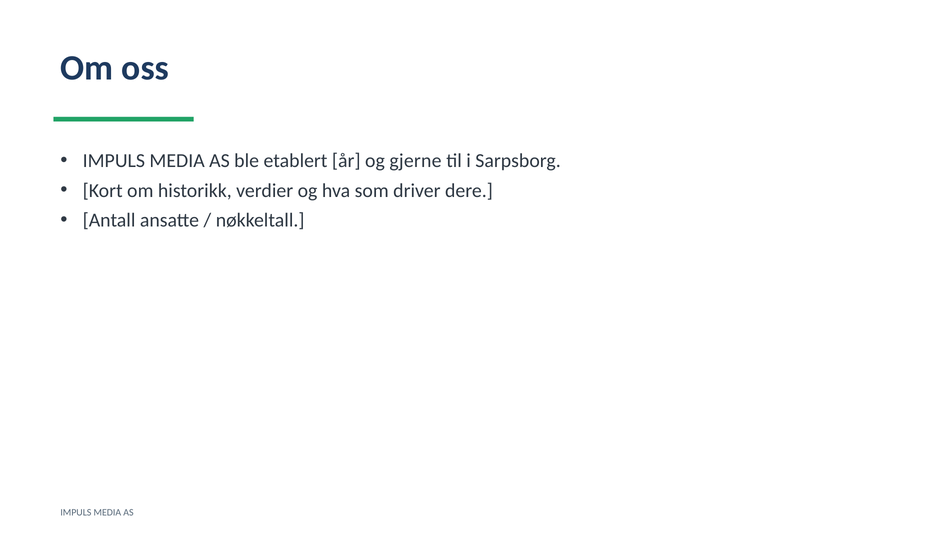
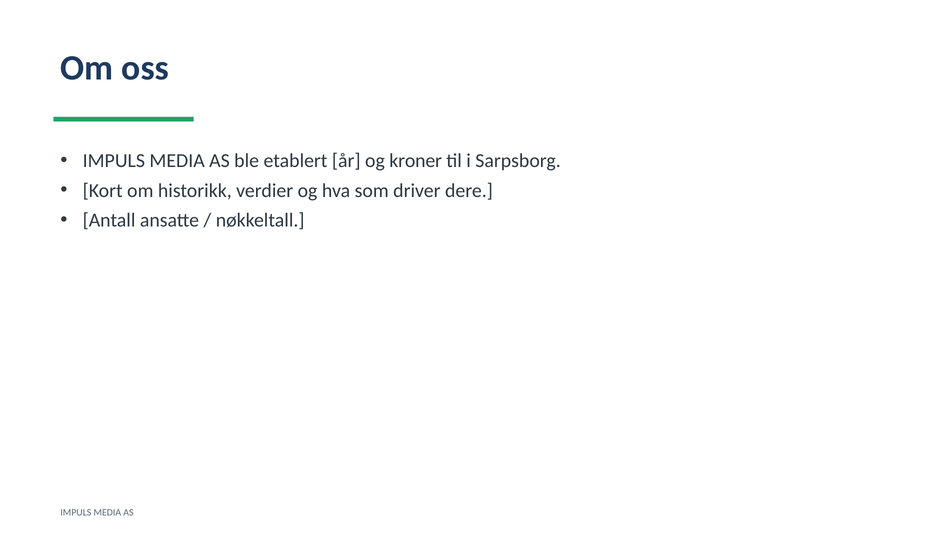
gjerne: gjerne -> kroner
